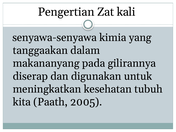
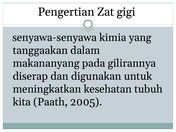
kali: kali -> gigi
